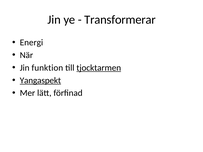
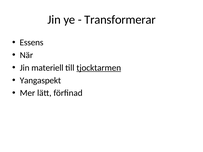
Energi: Energi -> Essens
funktion: funktion -> materiell
Yangaspekt underline: present -> none
